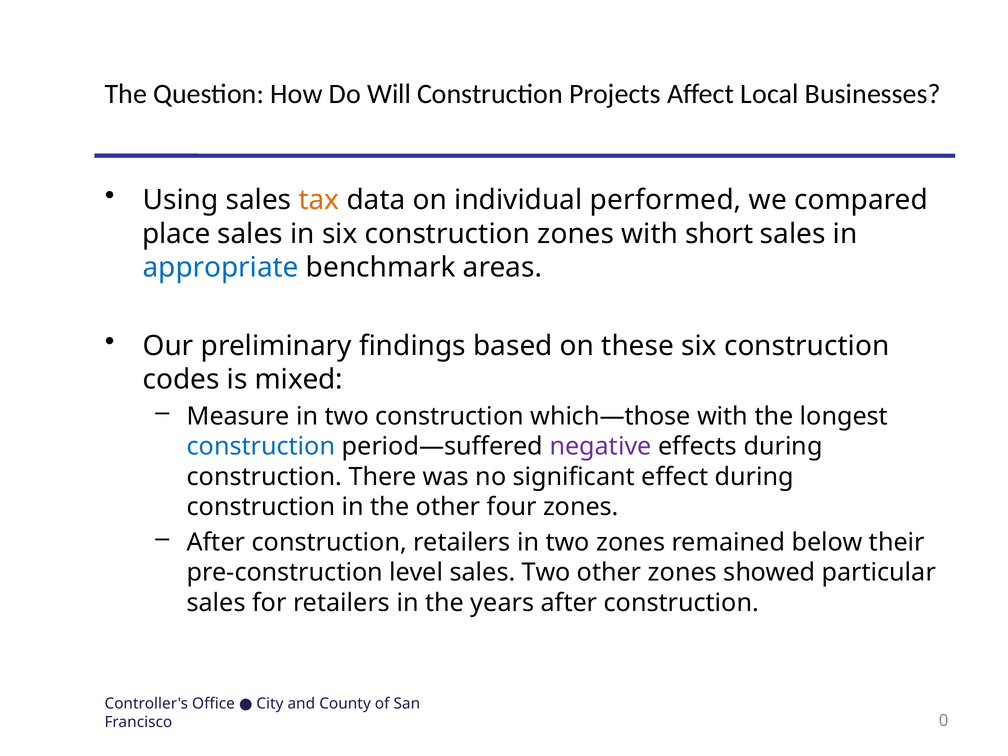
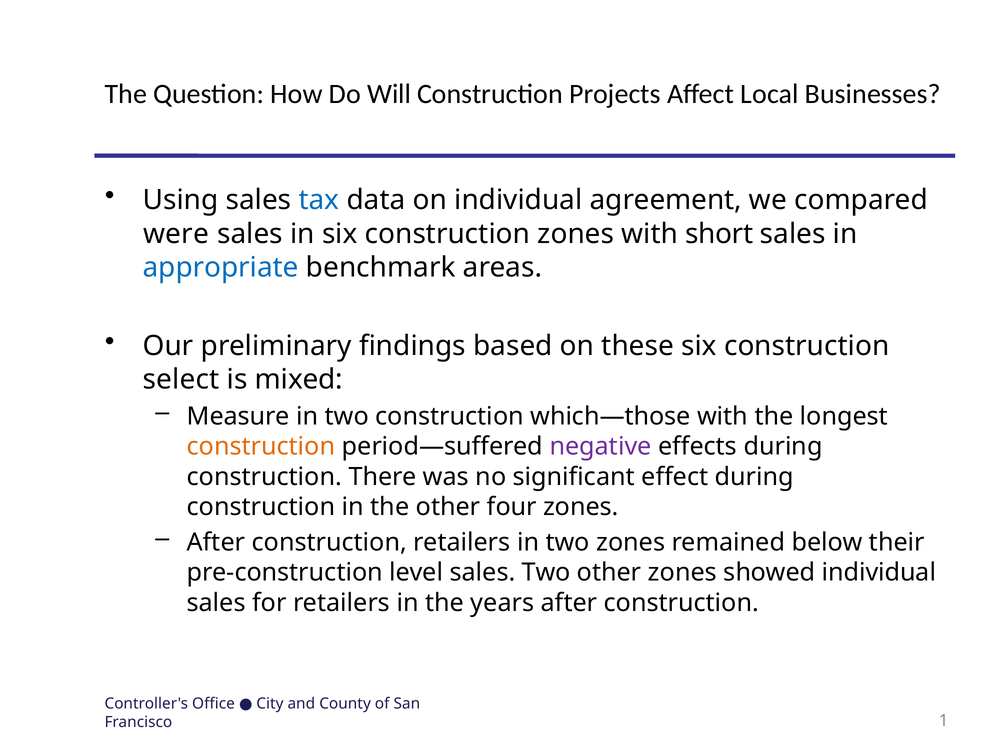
tax colour: orange -> blue
performed: performed -> agreement
place: place -> were
codes: codes -> select
construction at (261, 446) colour: blue -> orange
showed particular: particular -> individual
0: 0 -> 1
